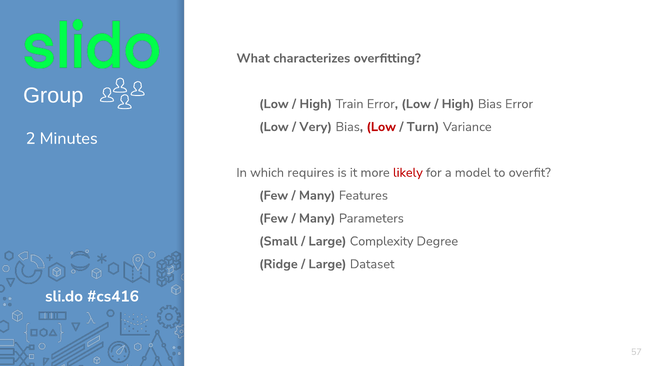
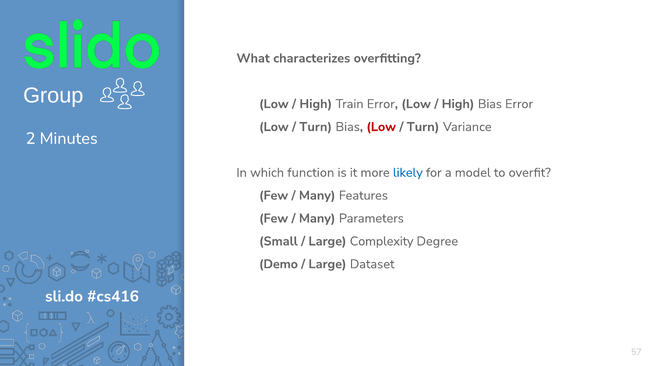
Very at (316, 127): Very -> Turn
requires: requires -> function
likely colour: red -> blue
Ridge: Ridge -> Demo
